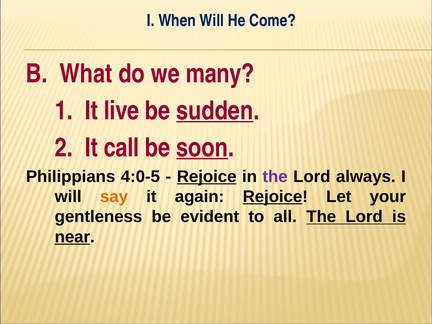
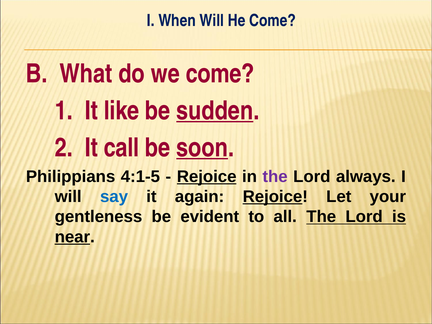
we many: many -> come
live: live -> like
4:0-5: 4:0-5 -> 4:1-5
say colour: orange -> blue
